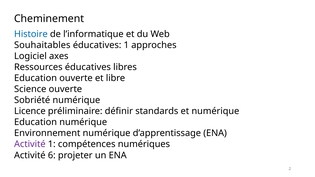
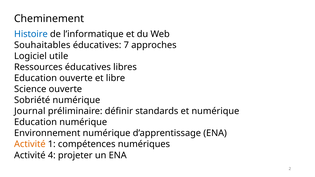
éducatives 1: 1 -> 7
axes: axes -> utile
Licence: Licence -> Journal
Activité at (30, 144) colour: purple -> orange
6: 6 -> 4
